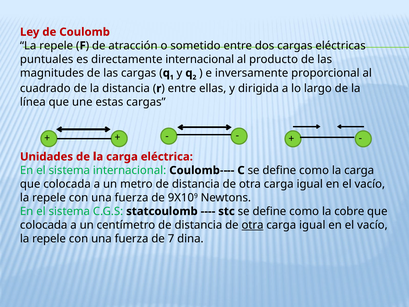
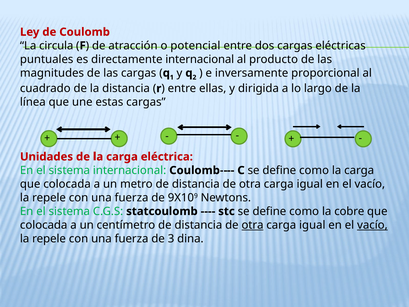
repele at (56, 46): repele -> circula
sometido: sometido -> potencial
vacío at (372, 225) underline: none -> present
7: 7 -> 3
